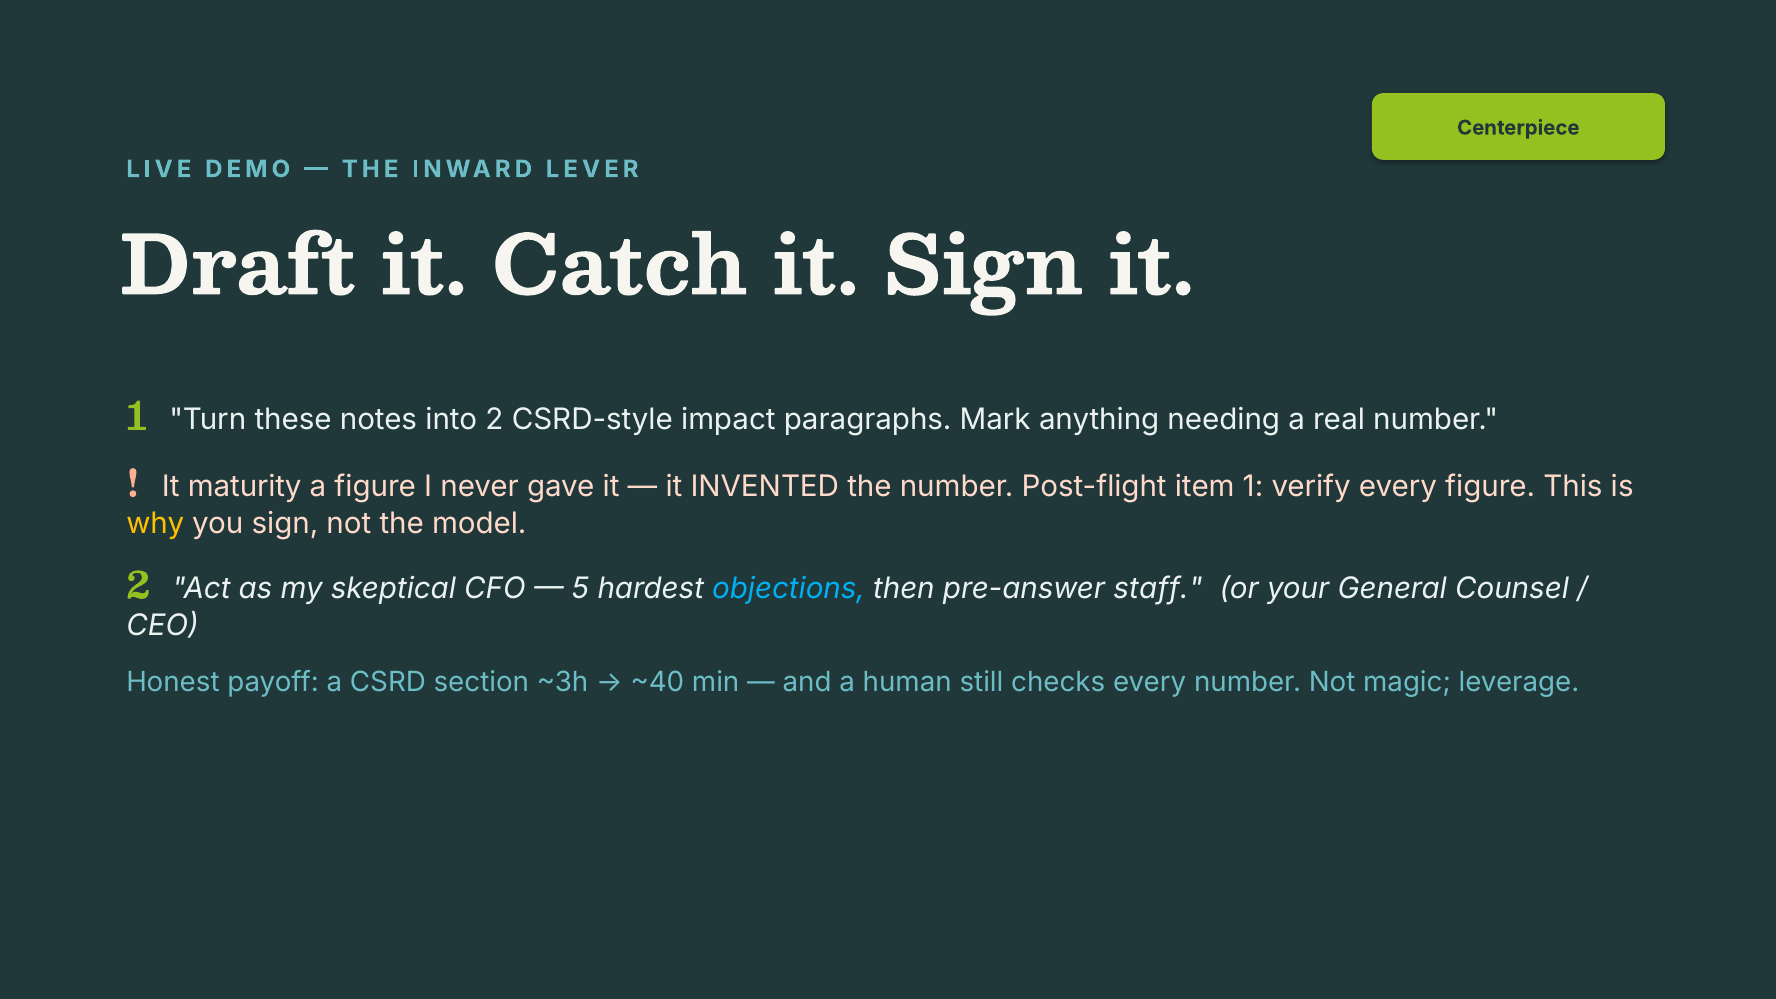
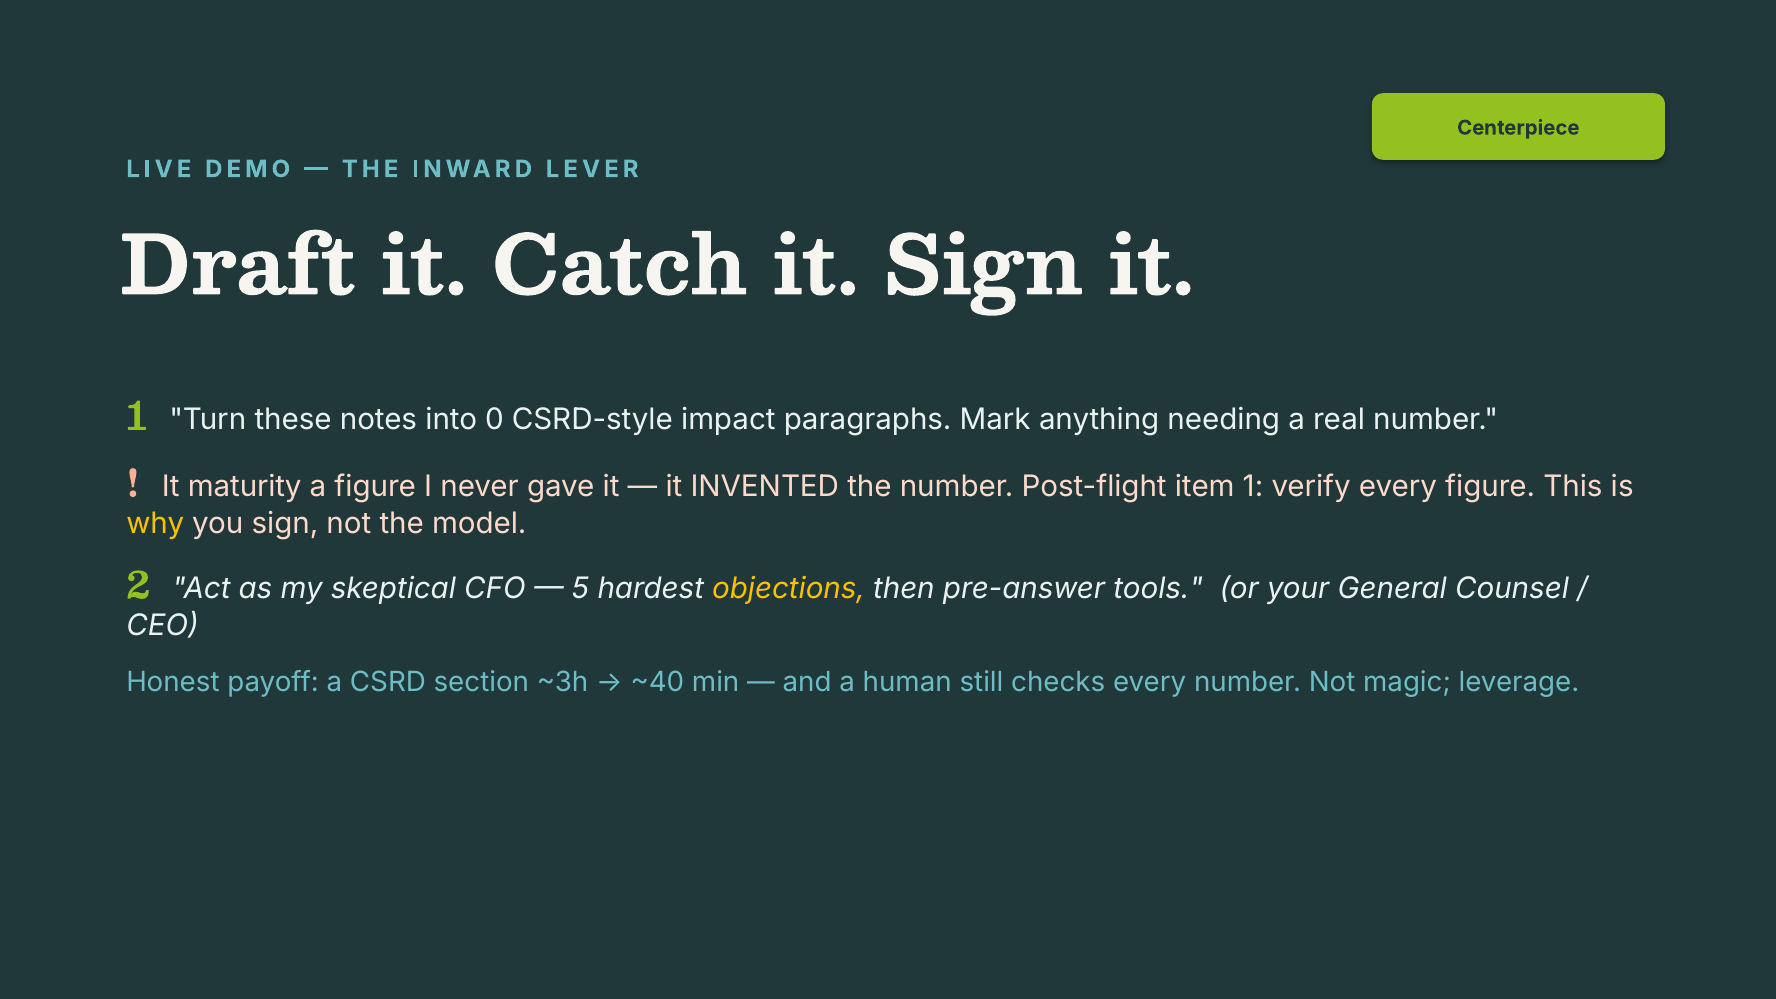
into 2: 2 -> 0
objections colour: light blue -> yellow
staff: staff -> tools
